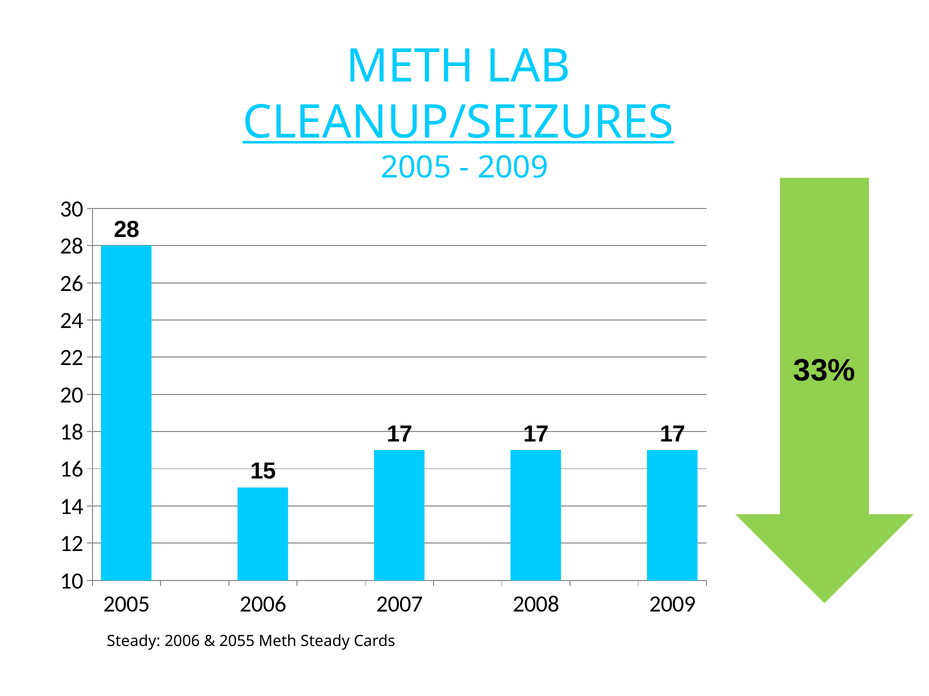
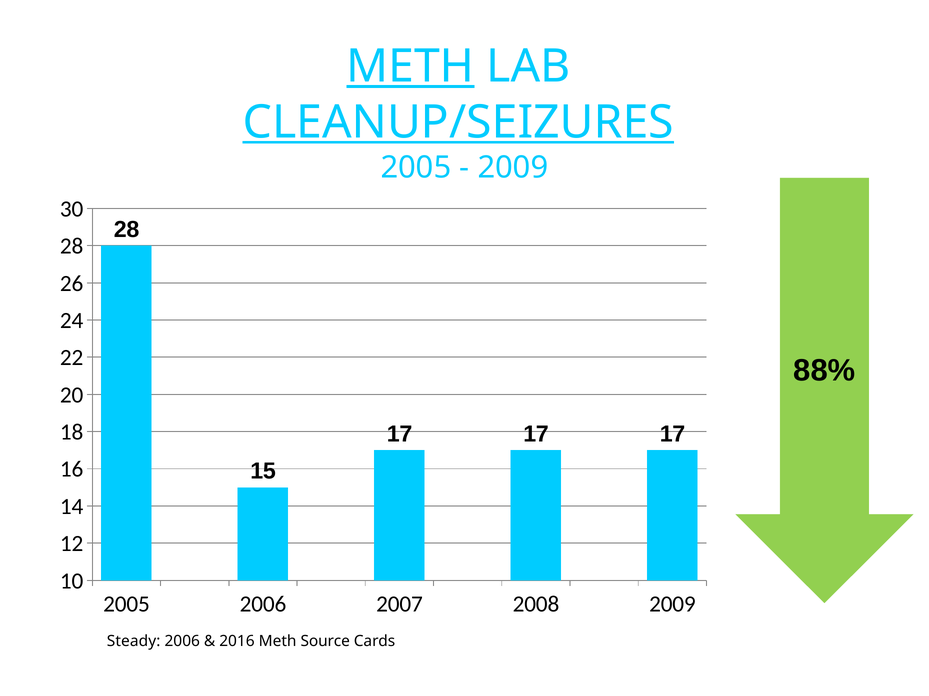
METH at (410, 67) underline: none -> present
33%: 33% -> 88%
2055: 2055 -> 2016
Meth Steady: Steady -> Source
